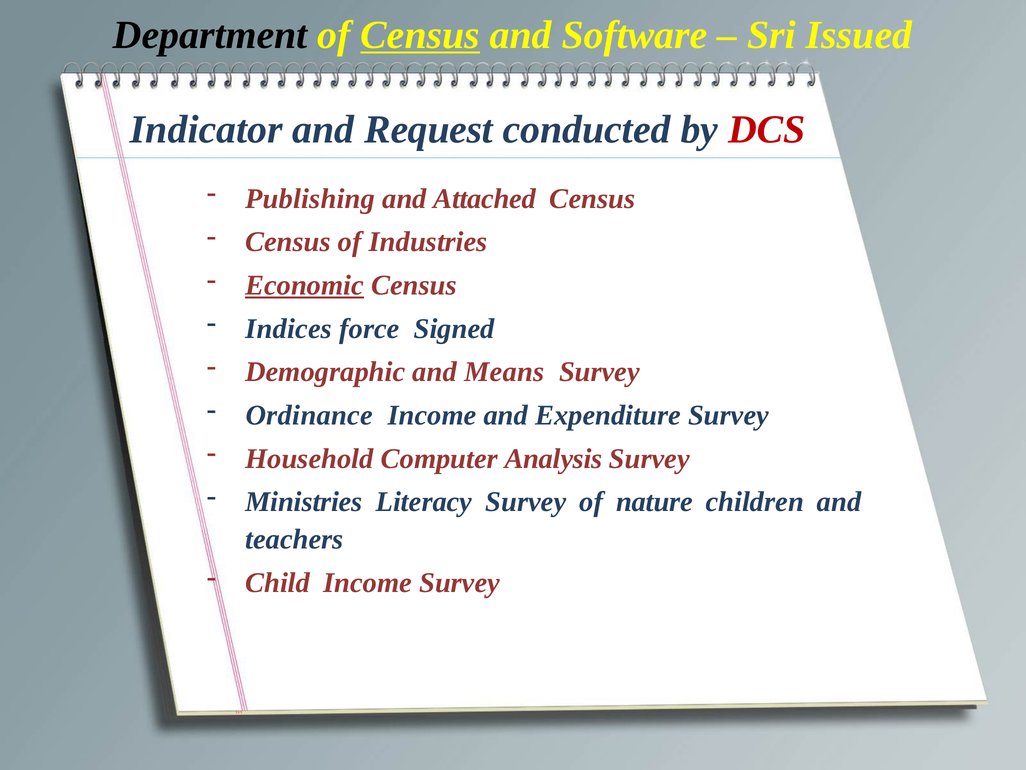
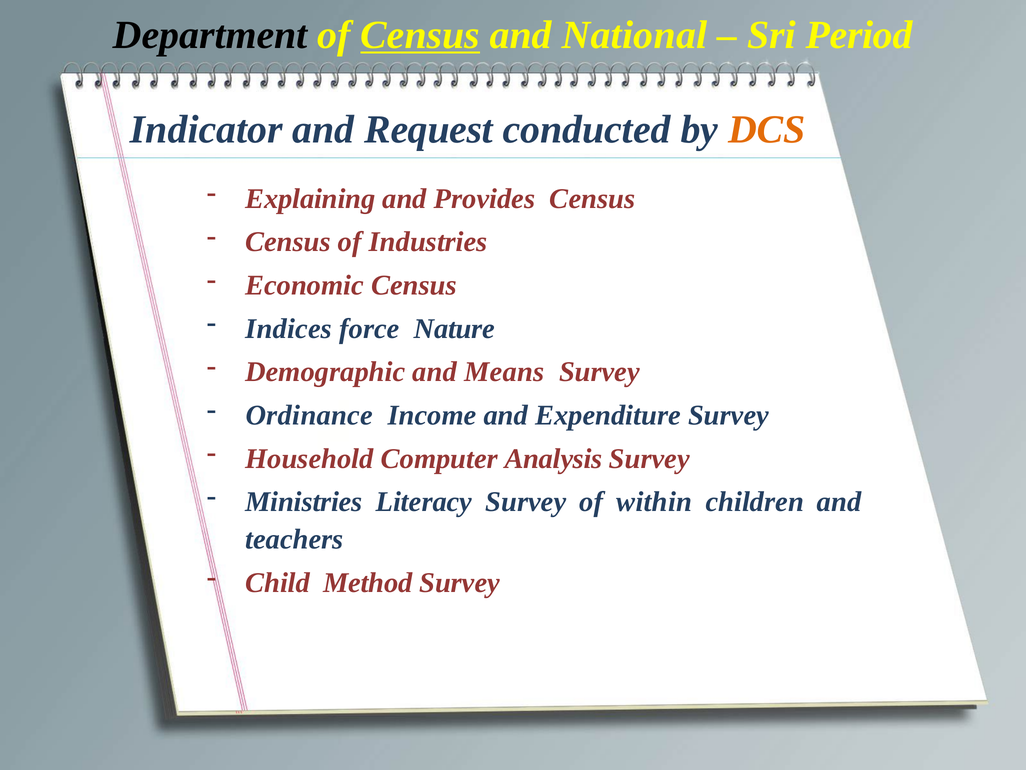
Software: Software -> National
Issued: Issued -> Period
DCS colour: red -> orange
Publishing: Publishing -> Explaining
Attached: Attached -> Provides
Economic underline: present -> none
Signed: Signed -> Nature
nature: nature -> within
Child Income: Income -> Method
